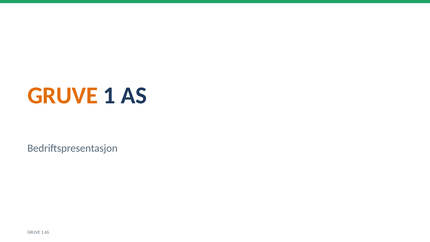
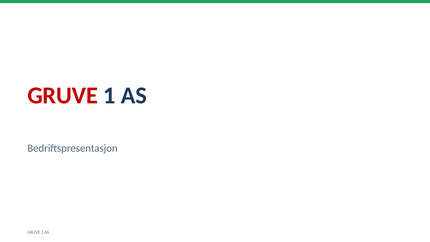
GRUVE at (63, 95) colour: orange -> red
